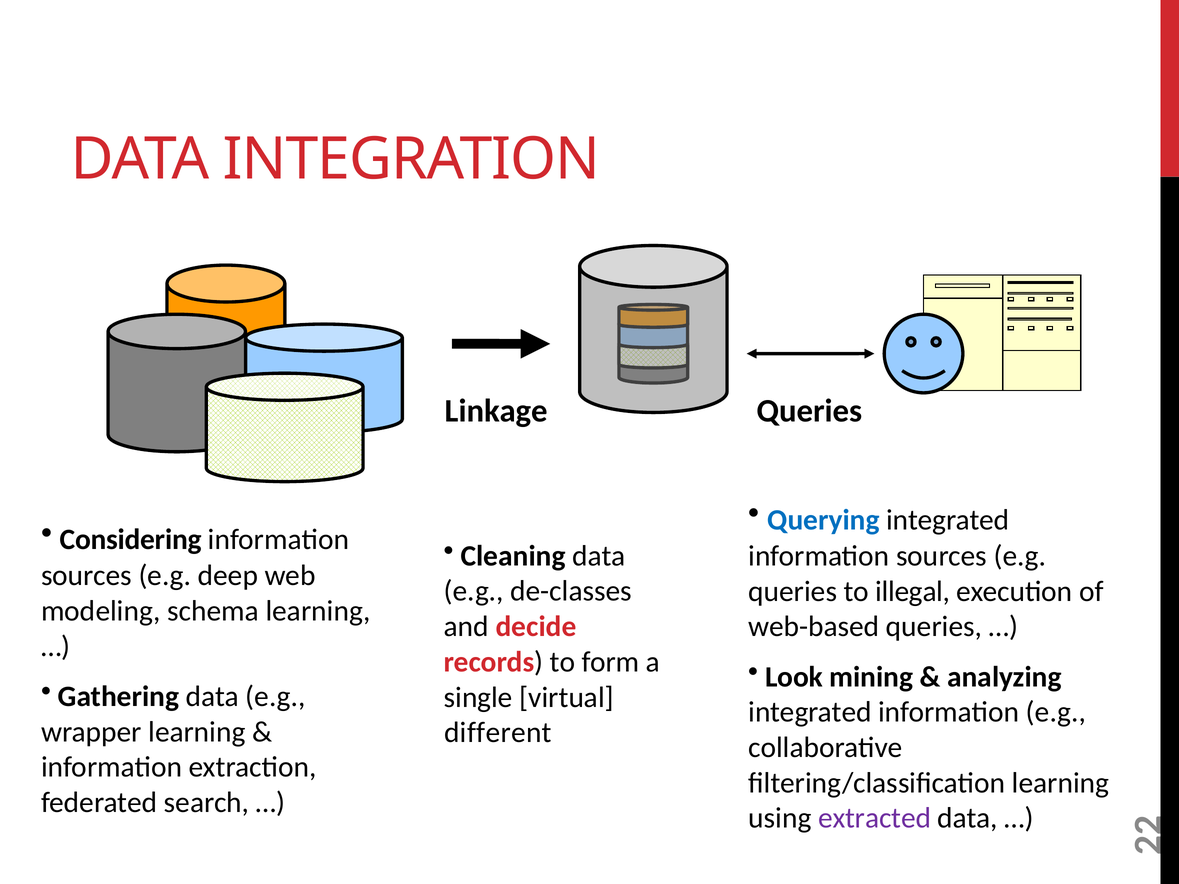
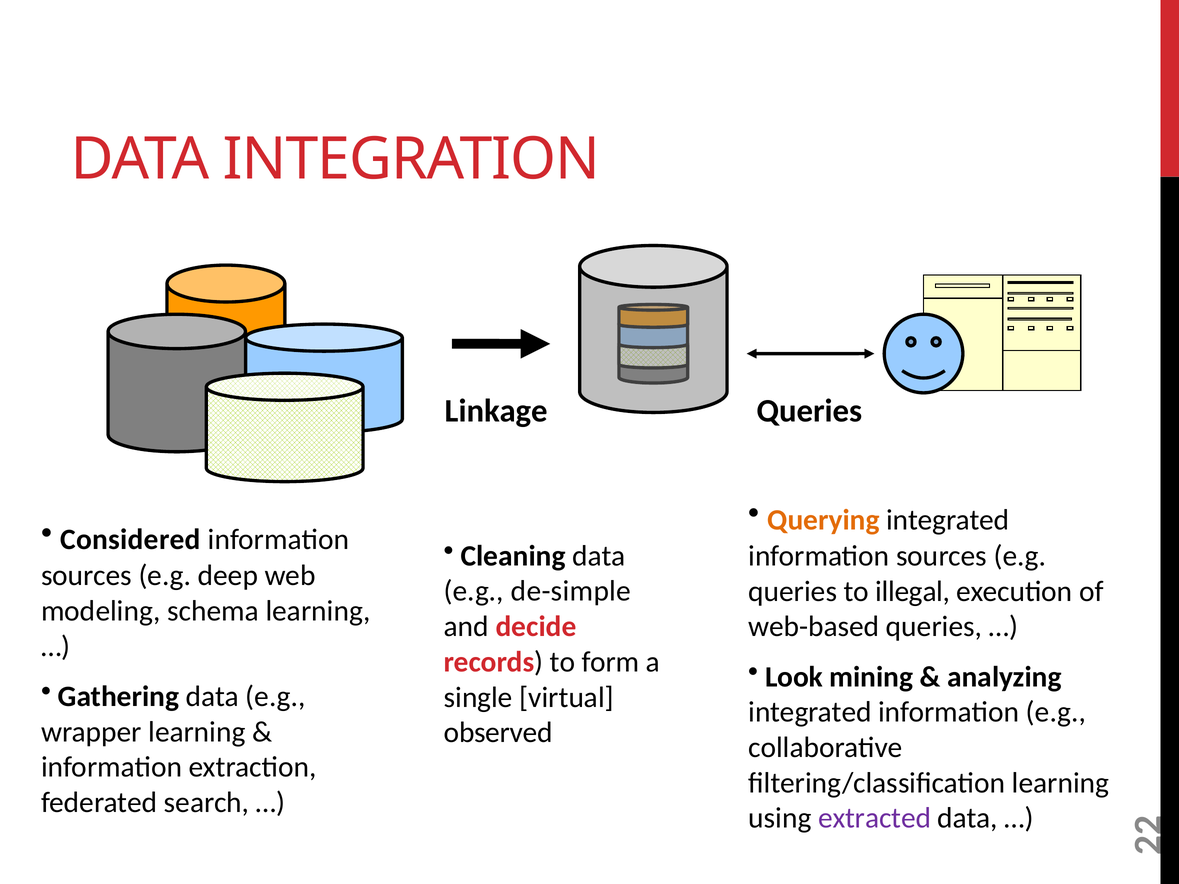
Querying colour: blue -> orange
Considering: Considering -> Considered
de-classes: de-classes -> de-simple
different: different -> observed
